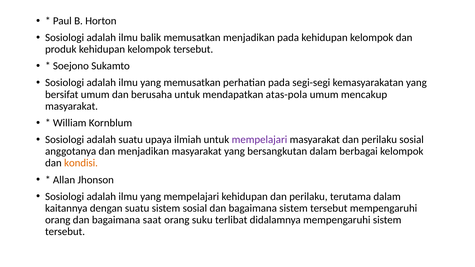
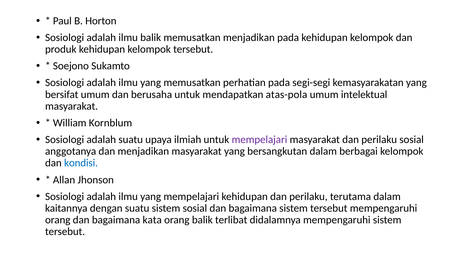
mencakup: mencakup -> intelektual
kondisi colour: orange -> blue
saat: saat -> kata
orang suku: suku -> balik
